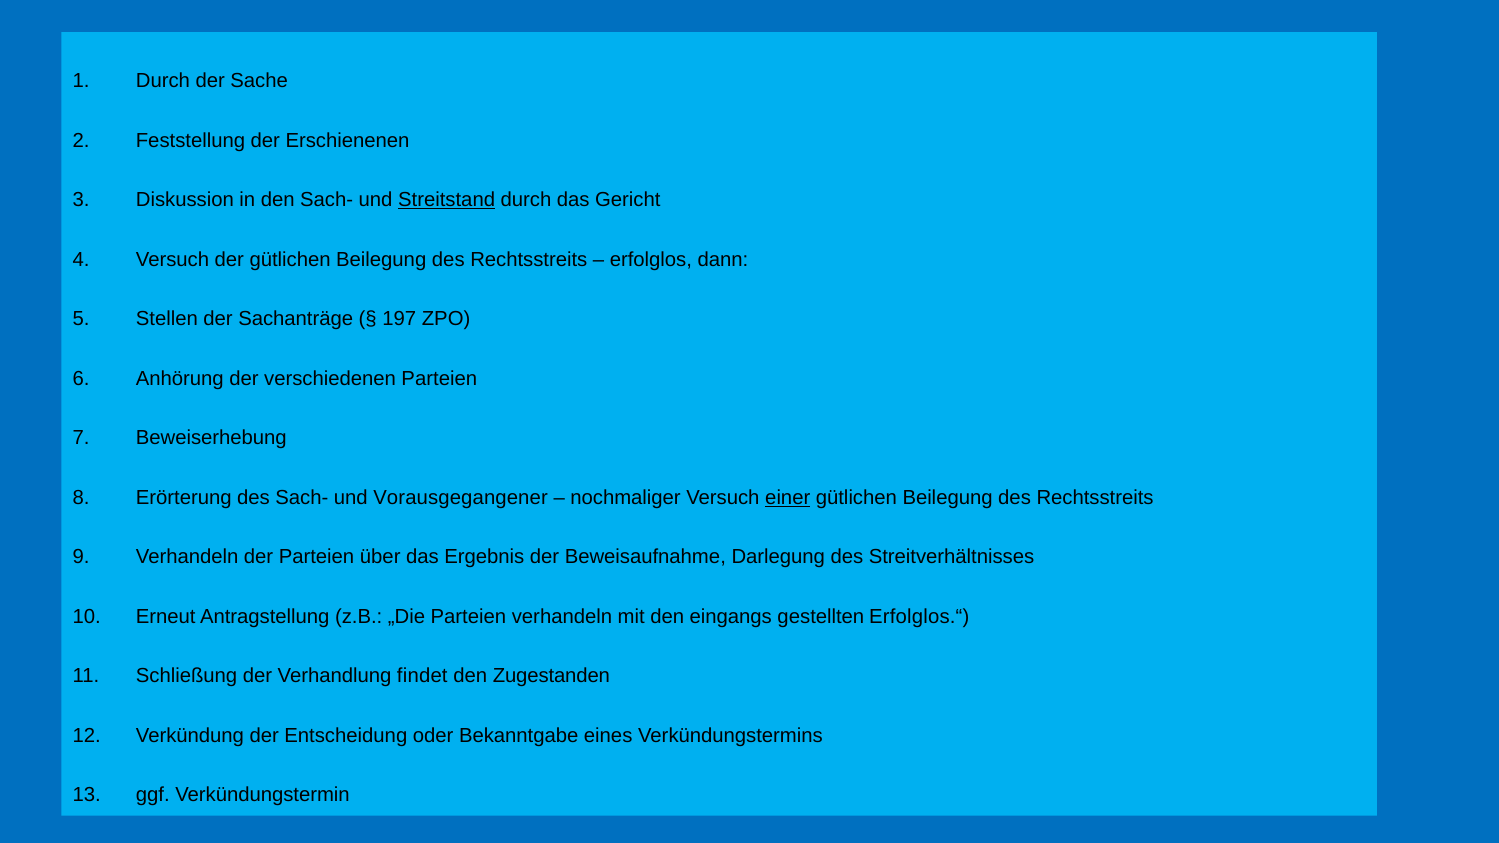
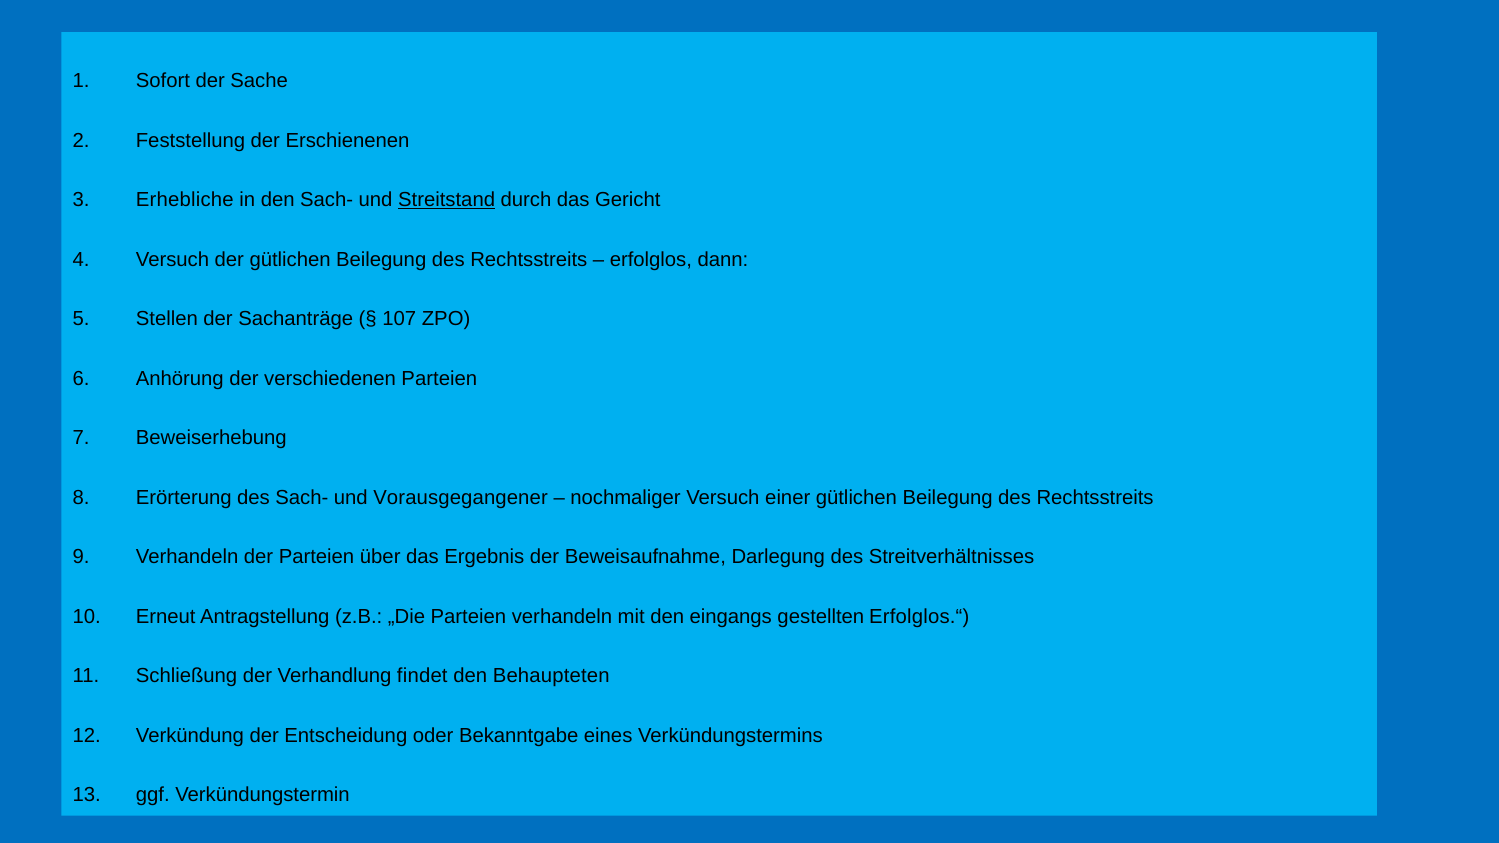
Durch at (163, 81): Durch -> Sofort
Diskussion: Diskussion -> Erhebliche
197: 197 -> 107
einer underline: present -> none
Zugestanden: Zugestanden -> Behaupteten
